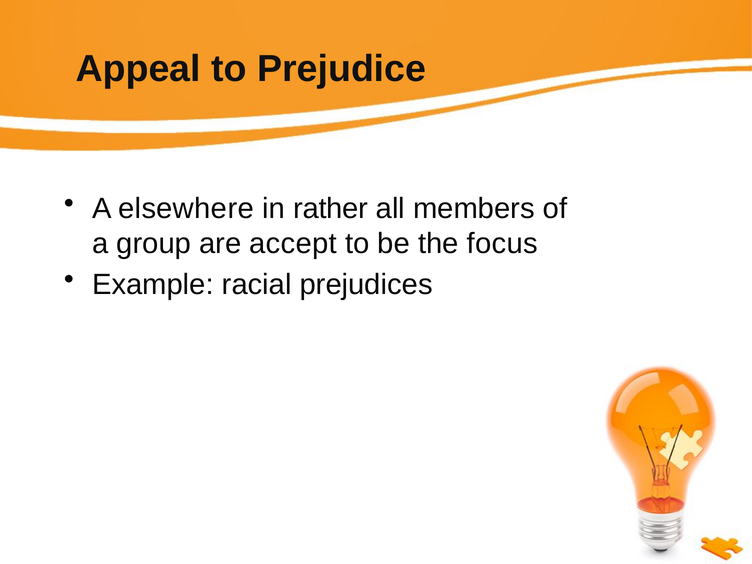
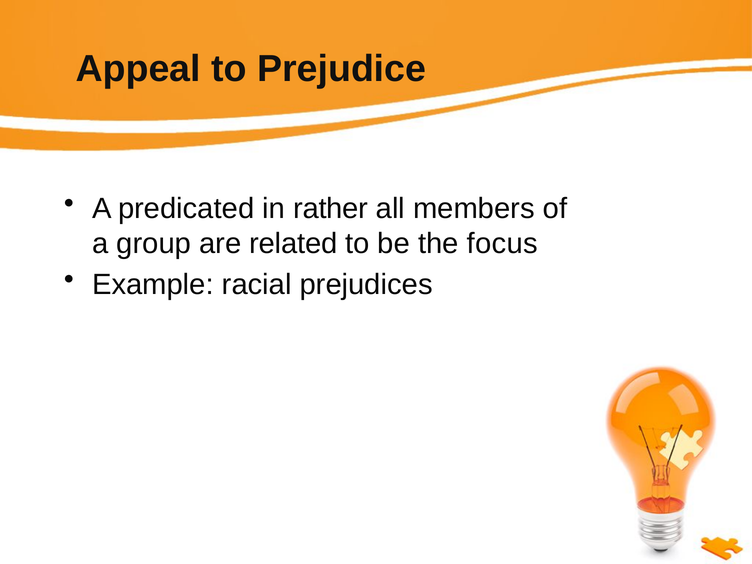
elsewhere: elsewhere -> predicated
accept: accept -> related
